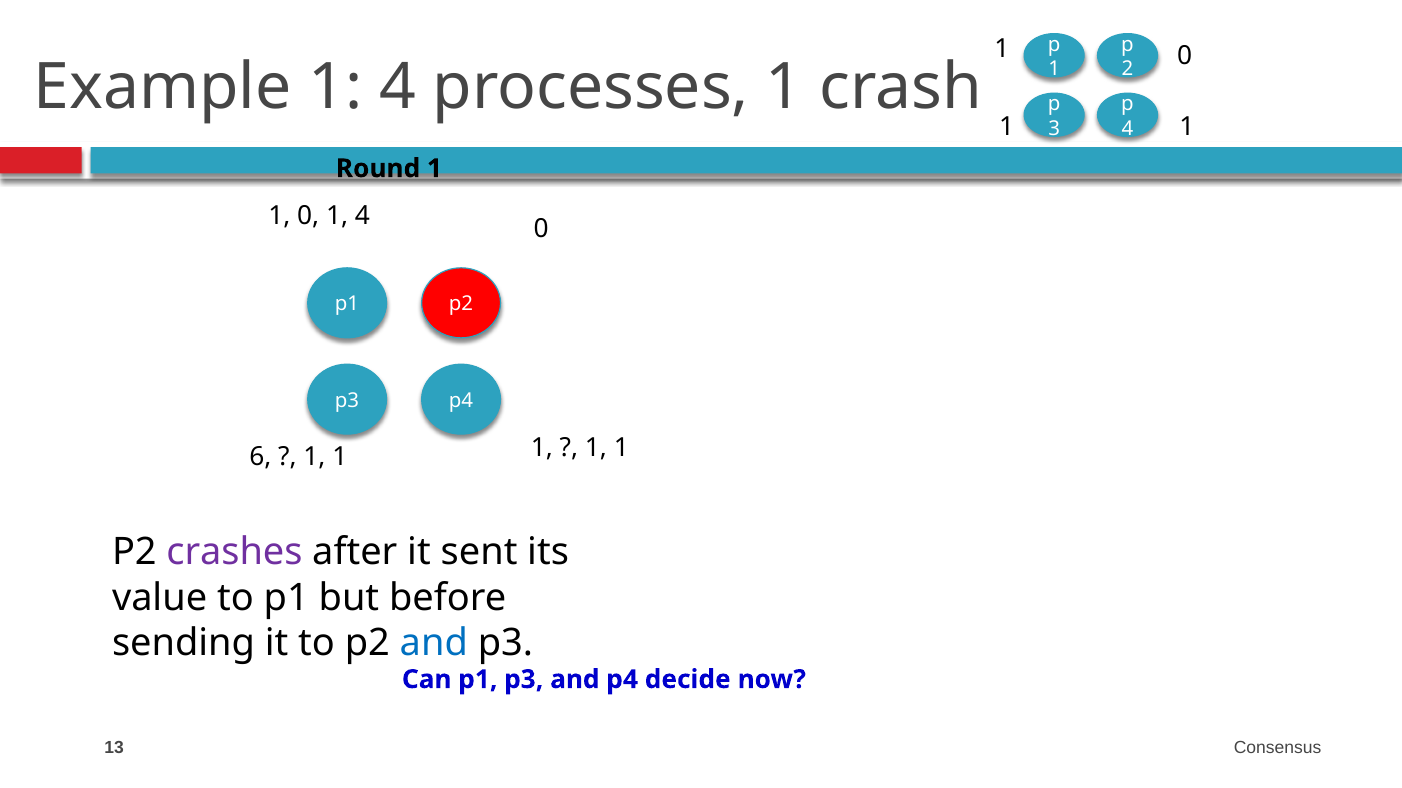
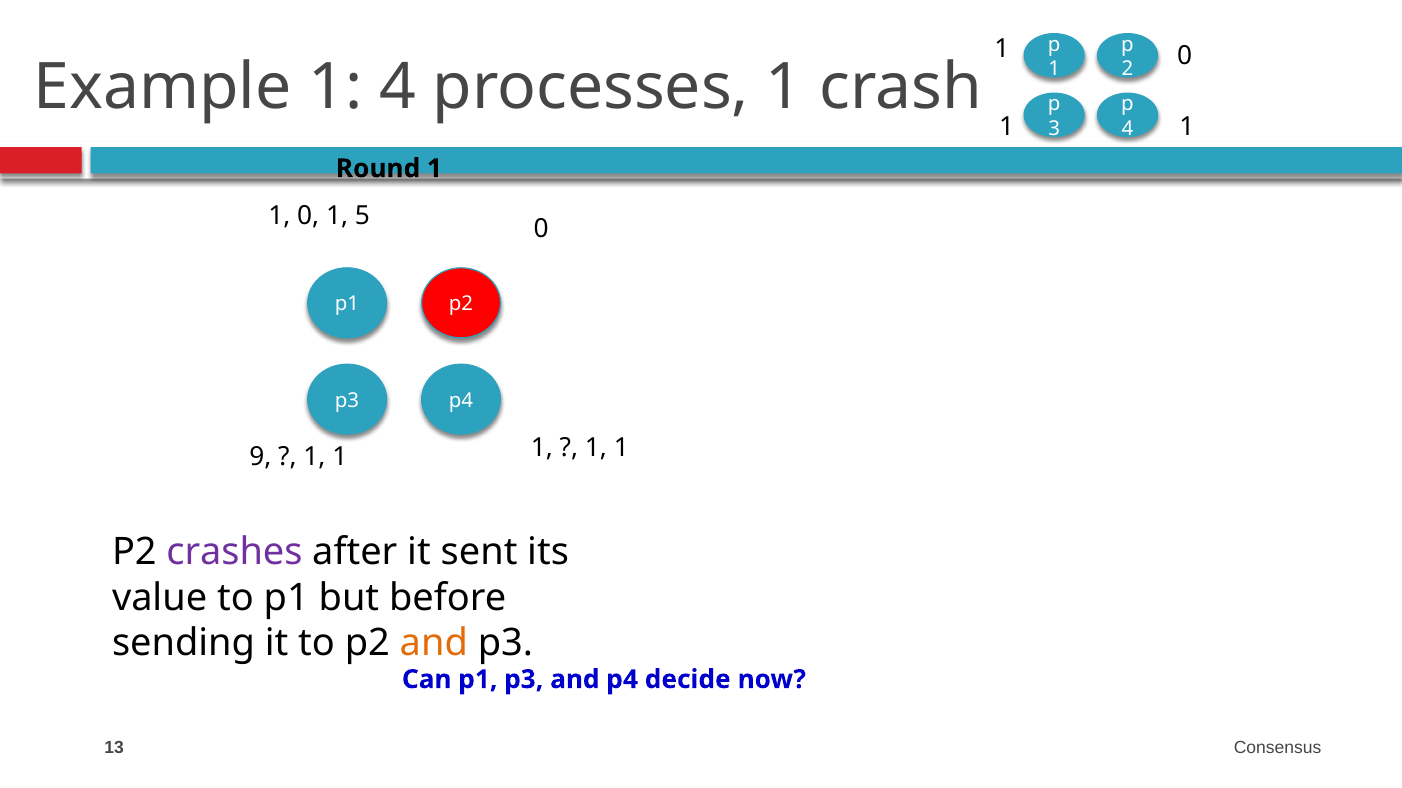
0 1 4: 4 -> 5
6: 6 -> 9
and at (434, 644) colour: blue -> orange
